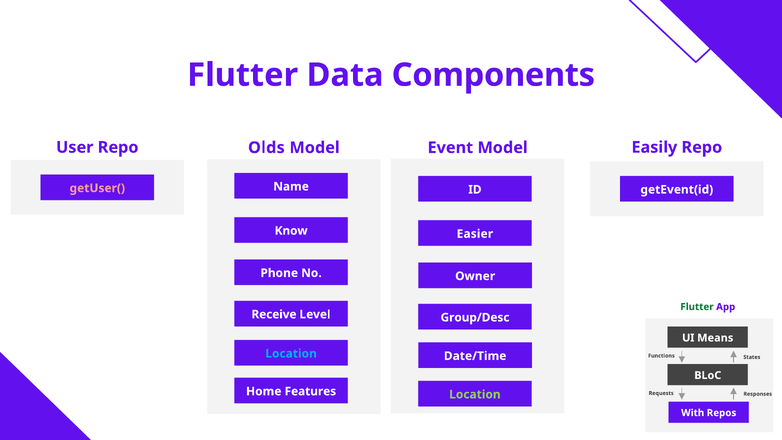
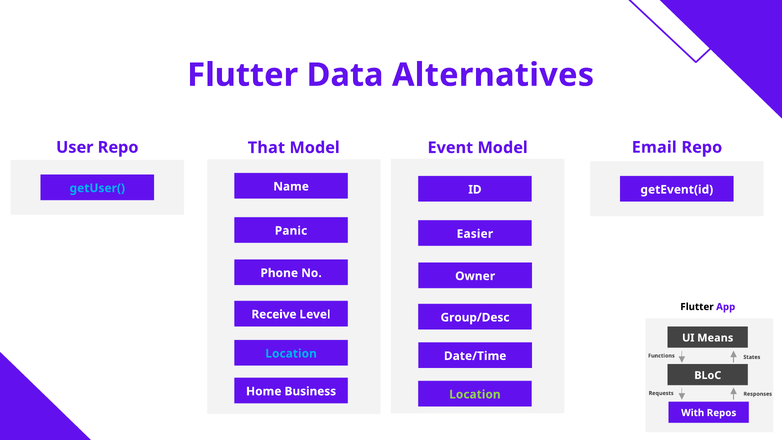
Components: Components -> Alternatives
Easily: Easily -> Email
Olds: Olds -> That
getUser( colour: pink -> light blue
Know: Know -> Panic
Flutter at (697, 307) colour: green -> black
Features: Features -> Business
